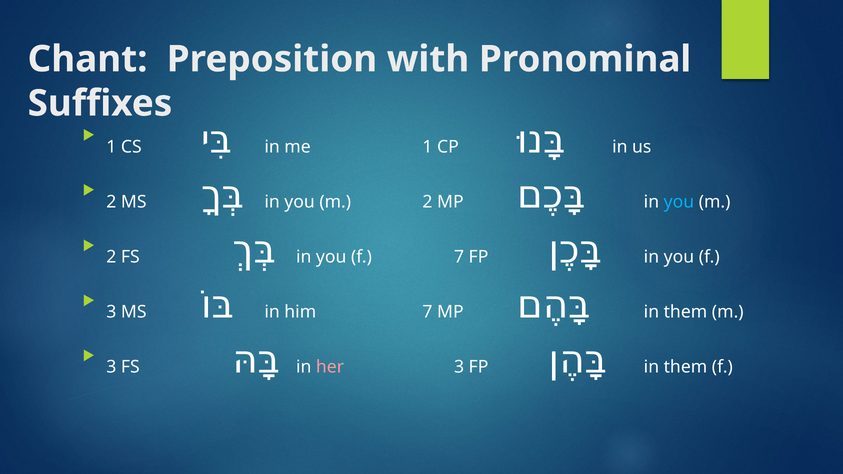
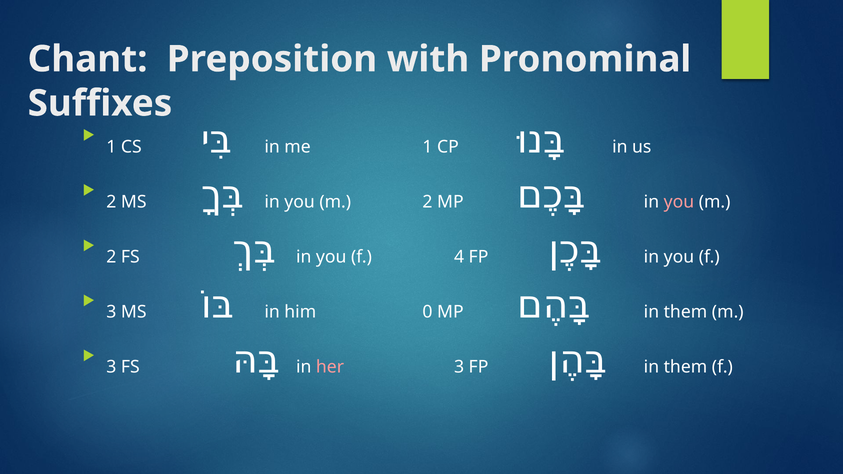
you at (679, 202) colour: light blue -> pink
f 7: 7 -> 4
him 7: 7 -> 0
